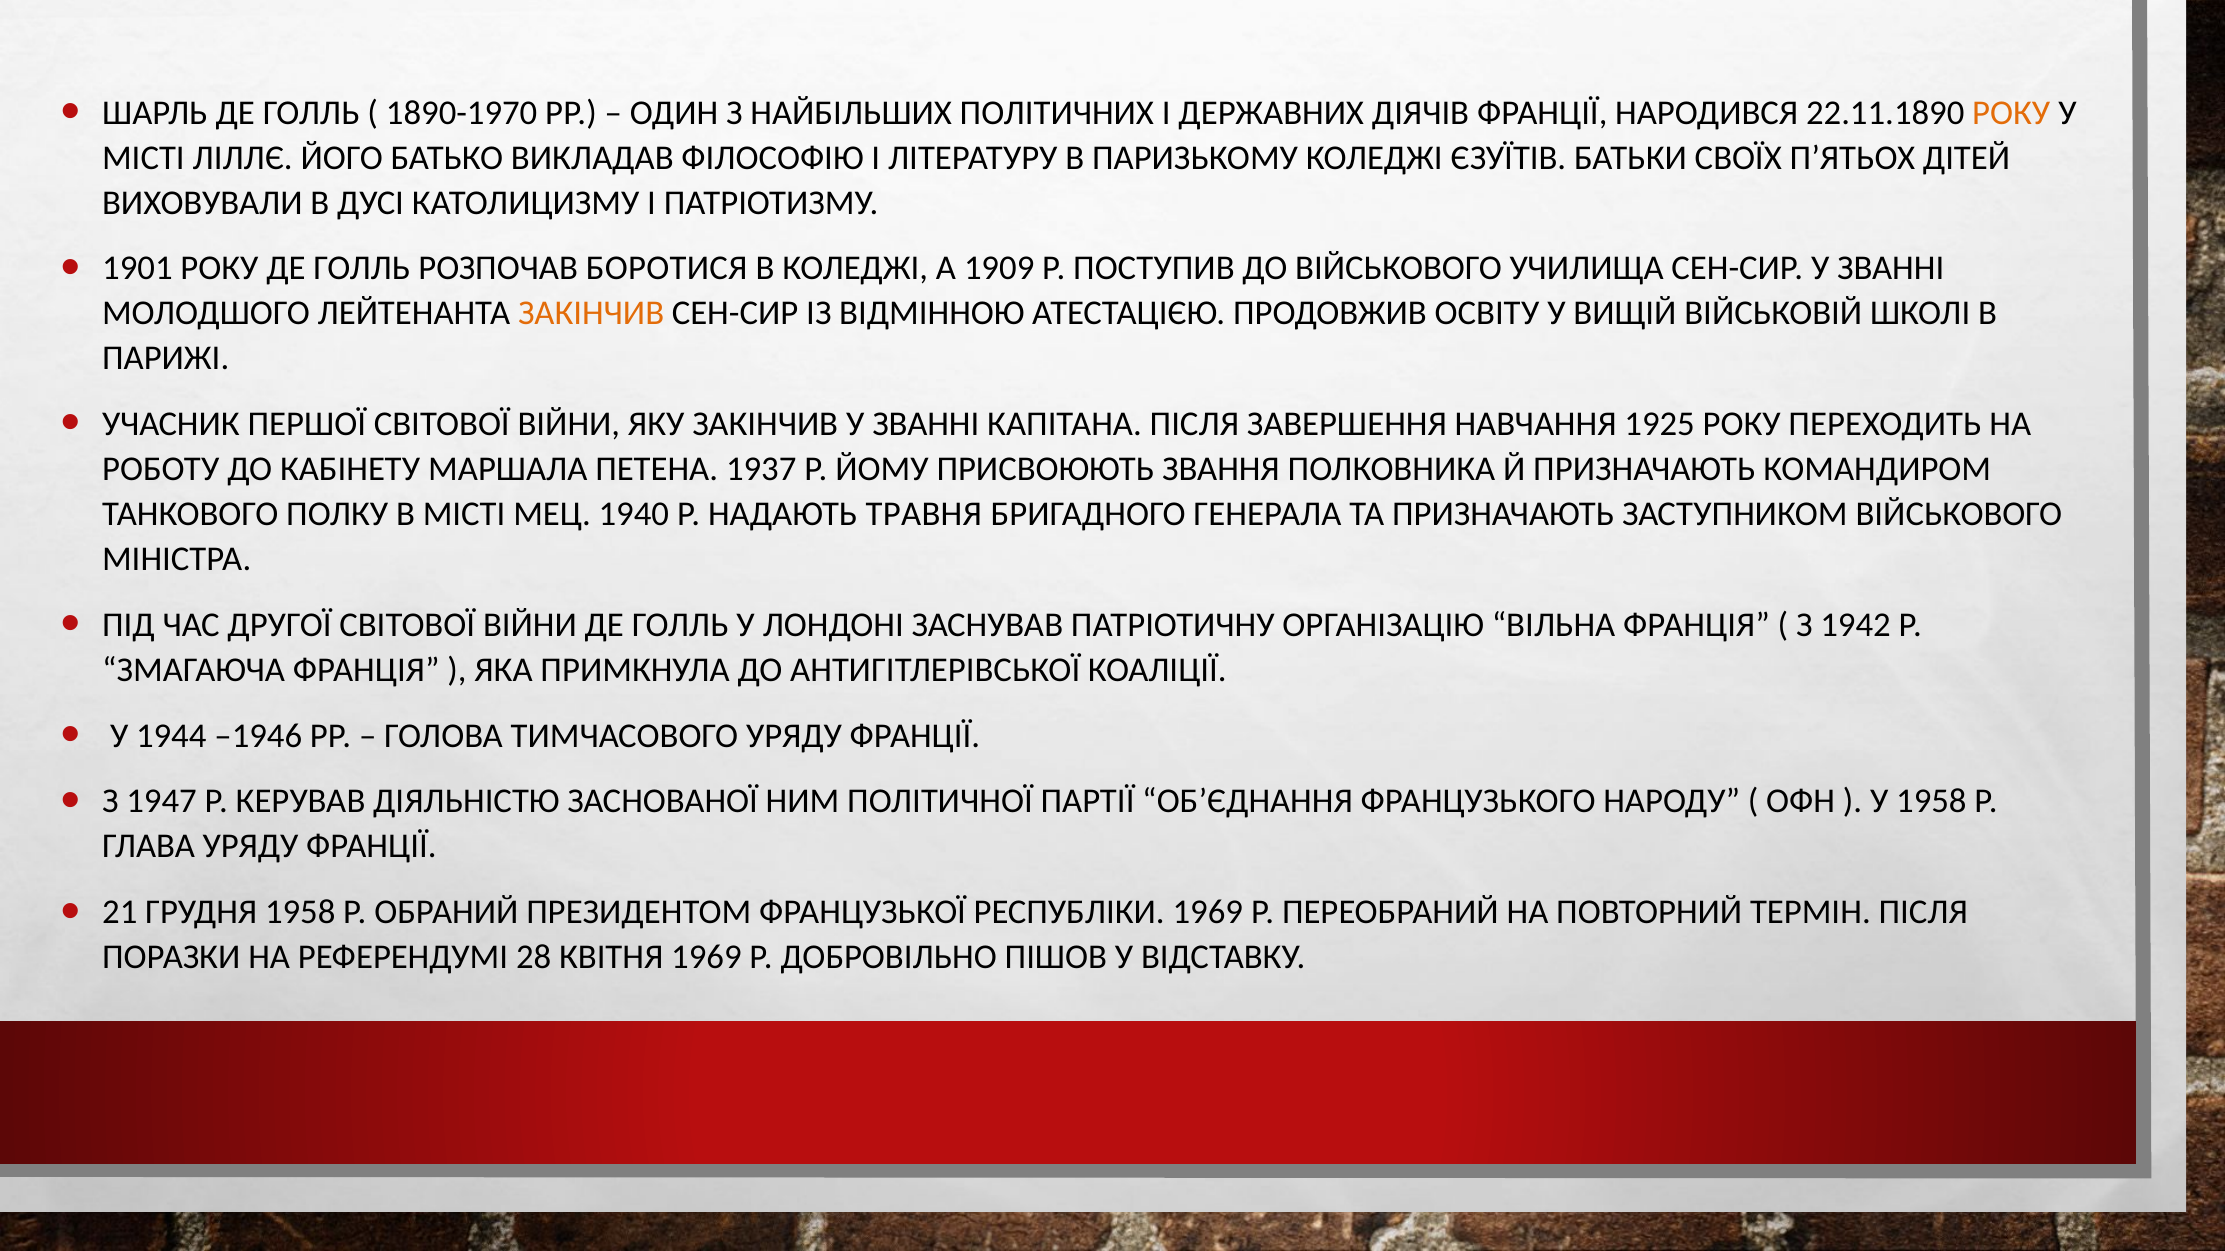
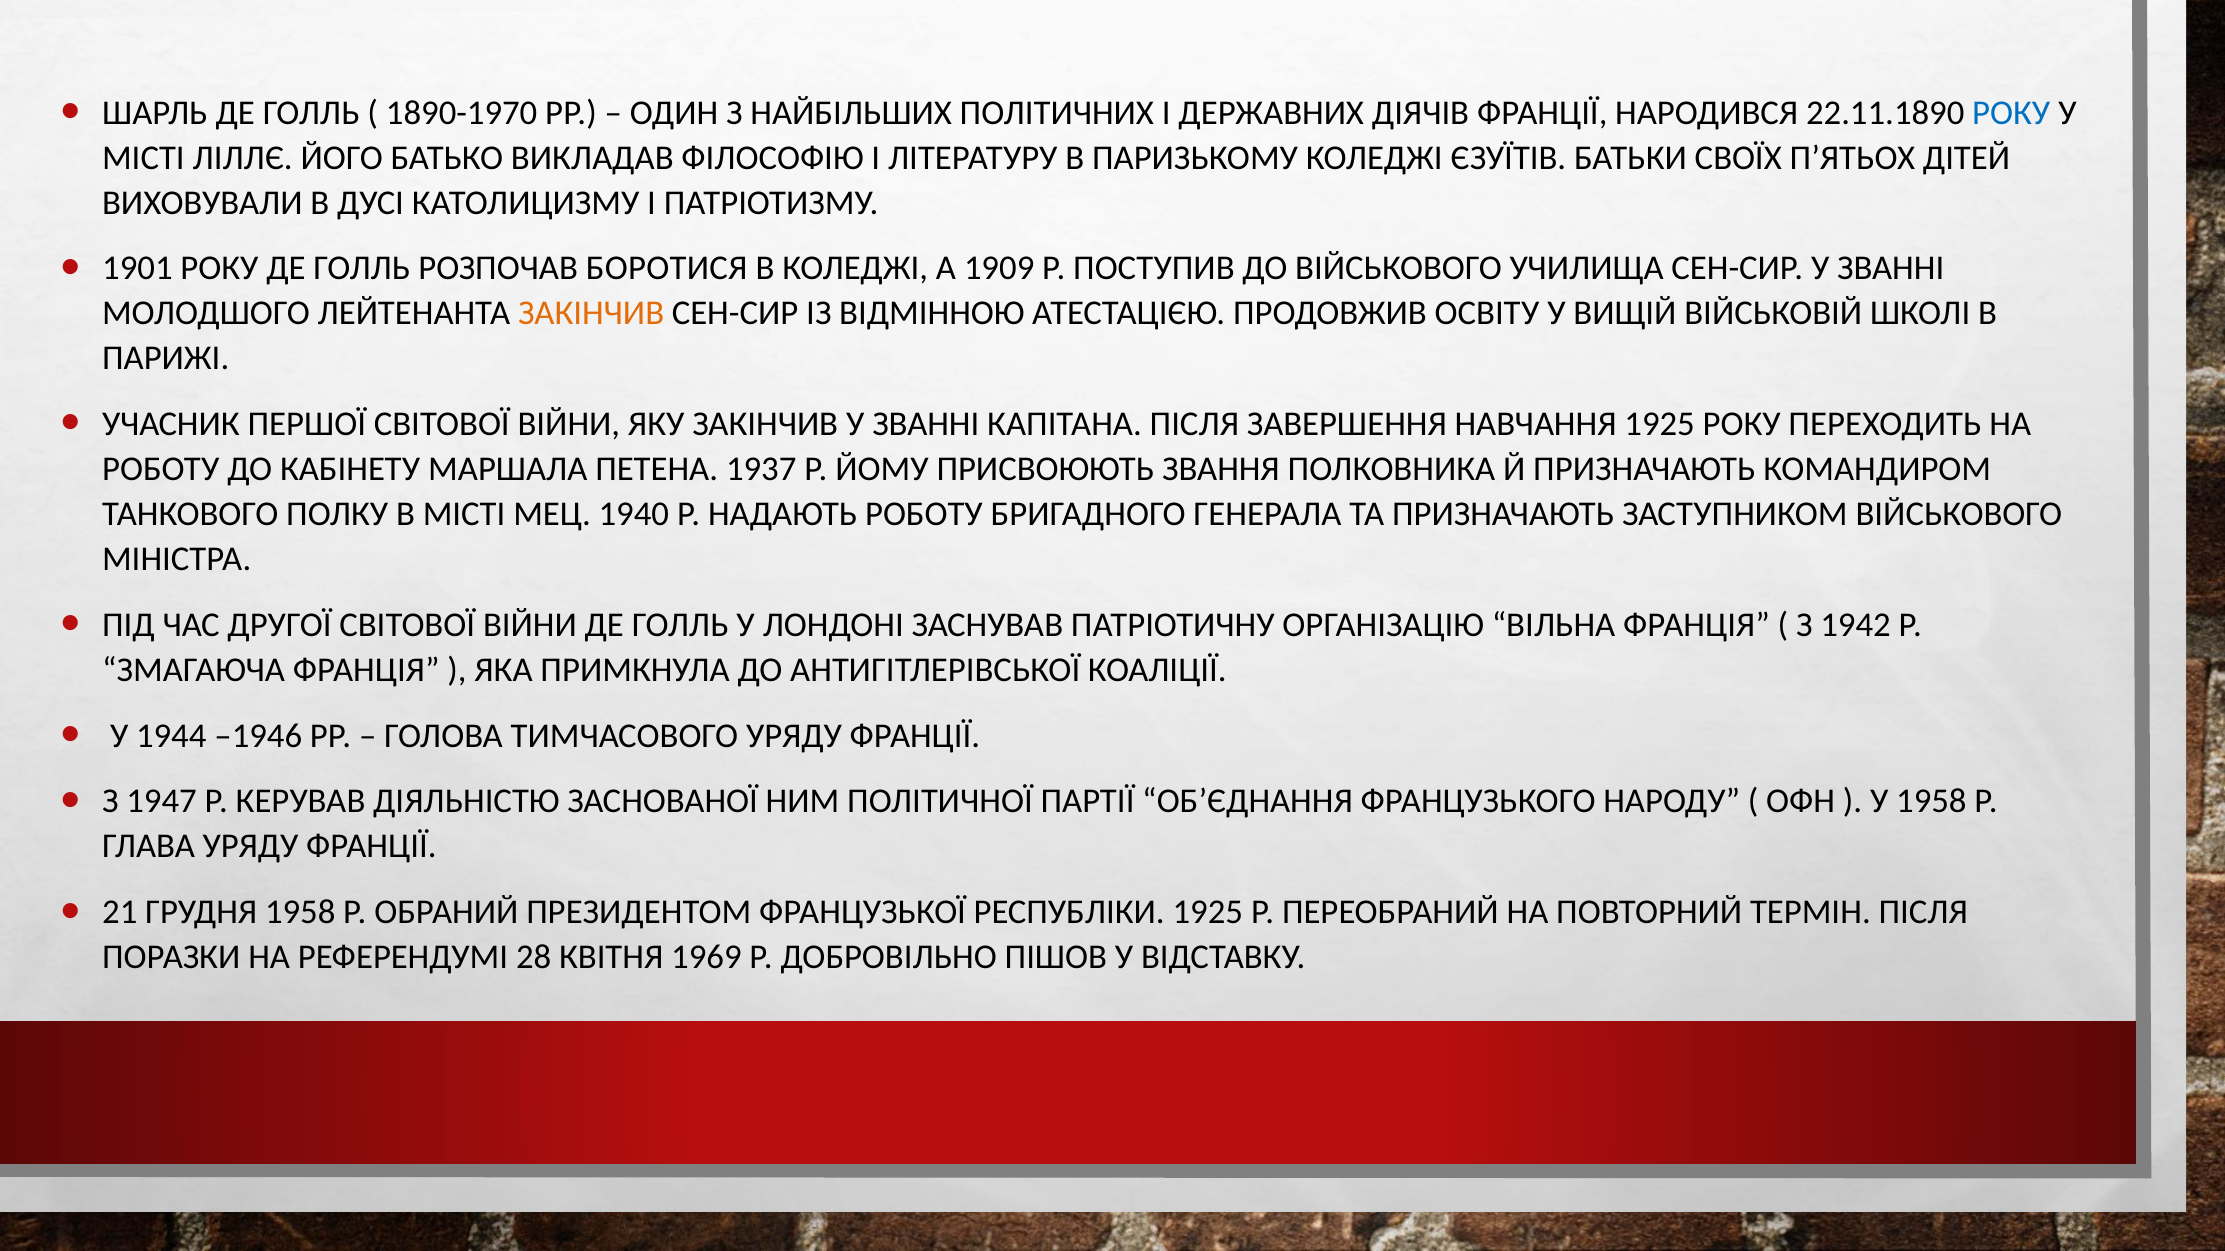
РОКУ at (2011, 113) colour: orange -> blue
НАДАЮТЬ ТРАВНЯ: ТРАВНЯ -> РОБОТУ
РЕСПУБЛІКИ 1969: 1969 -> 1925
